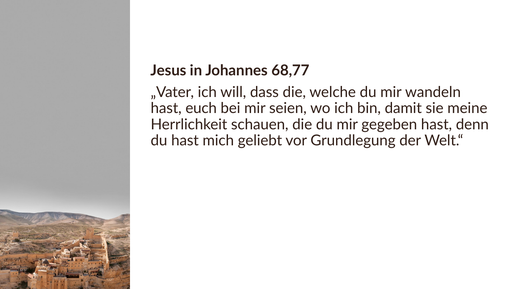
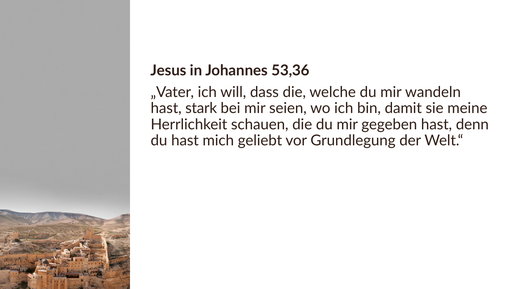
68,77: 68,77 -> 53,36
euch: euch -> stark
